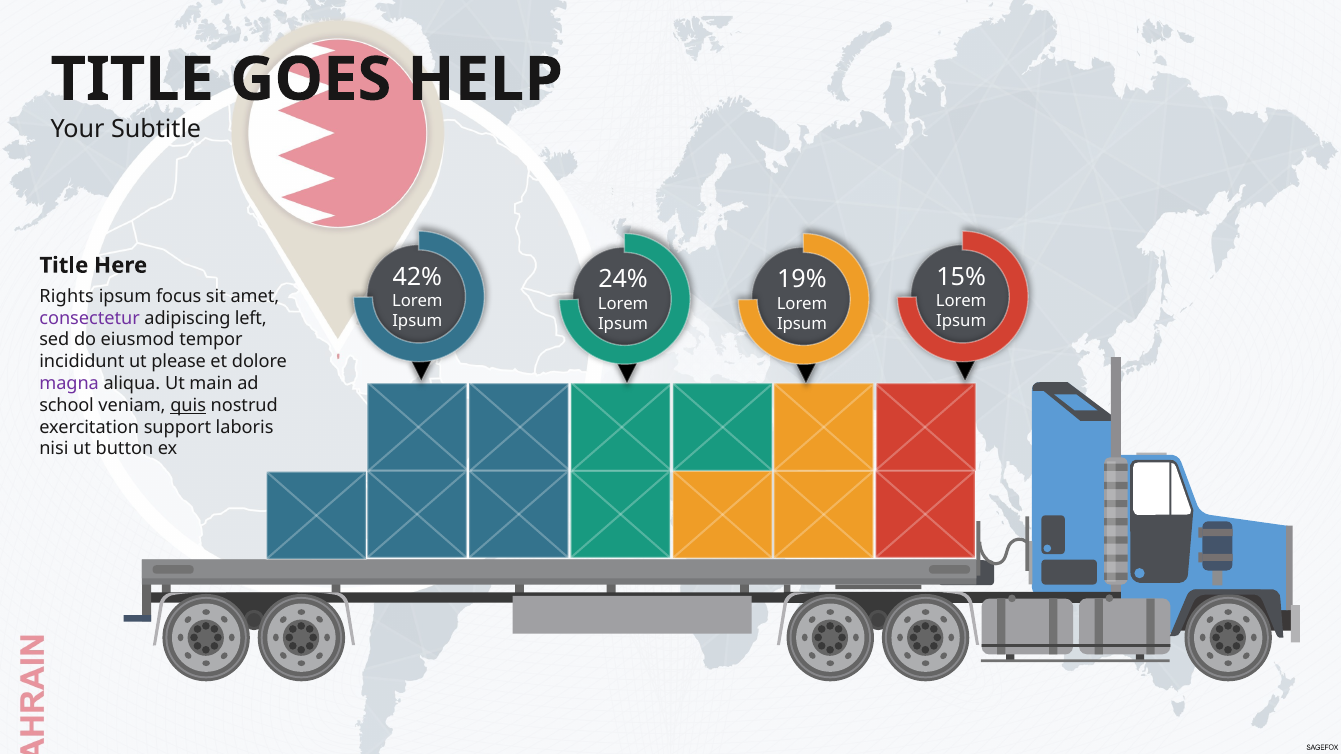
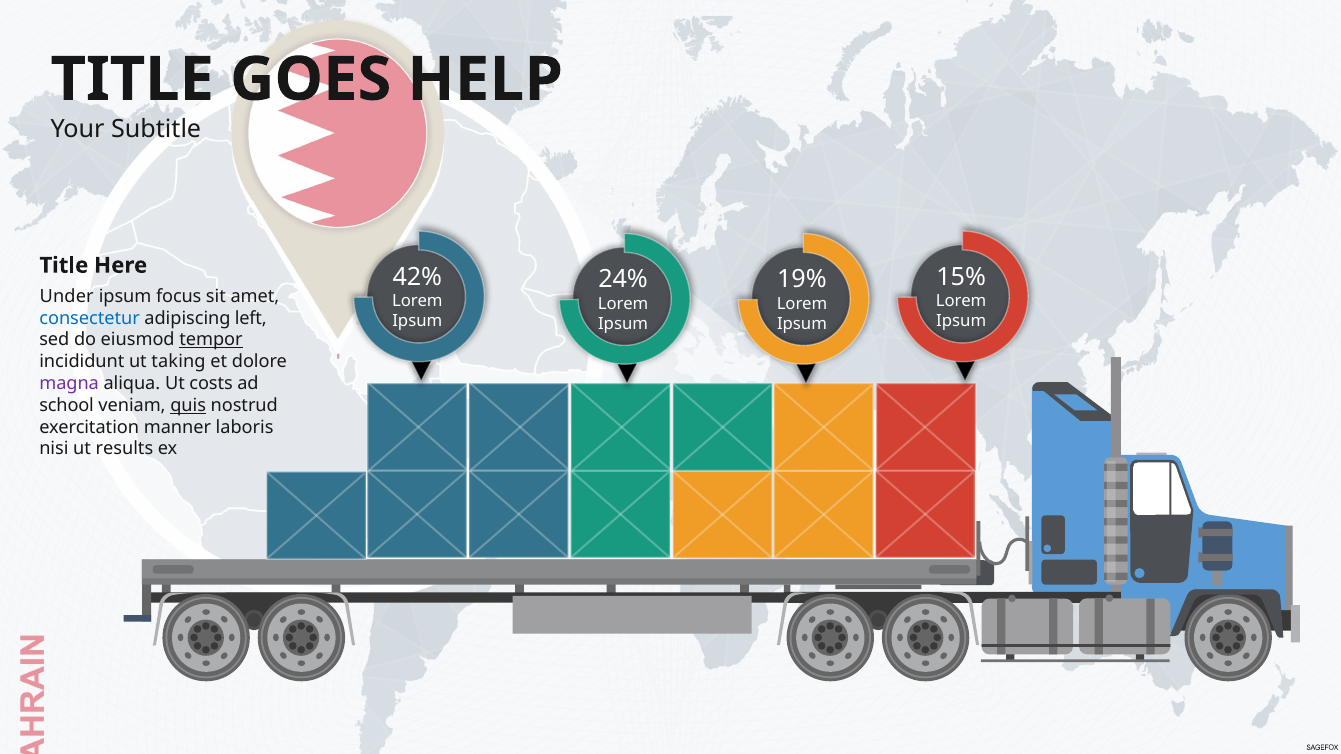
Rights: Rights -> Under
consectetur colour: purple -> blue
tempor underline: none -> present
please: please -> taking
main: main -> costs
support: support -> manner
button: button -> results
